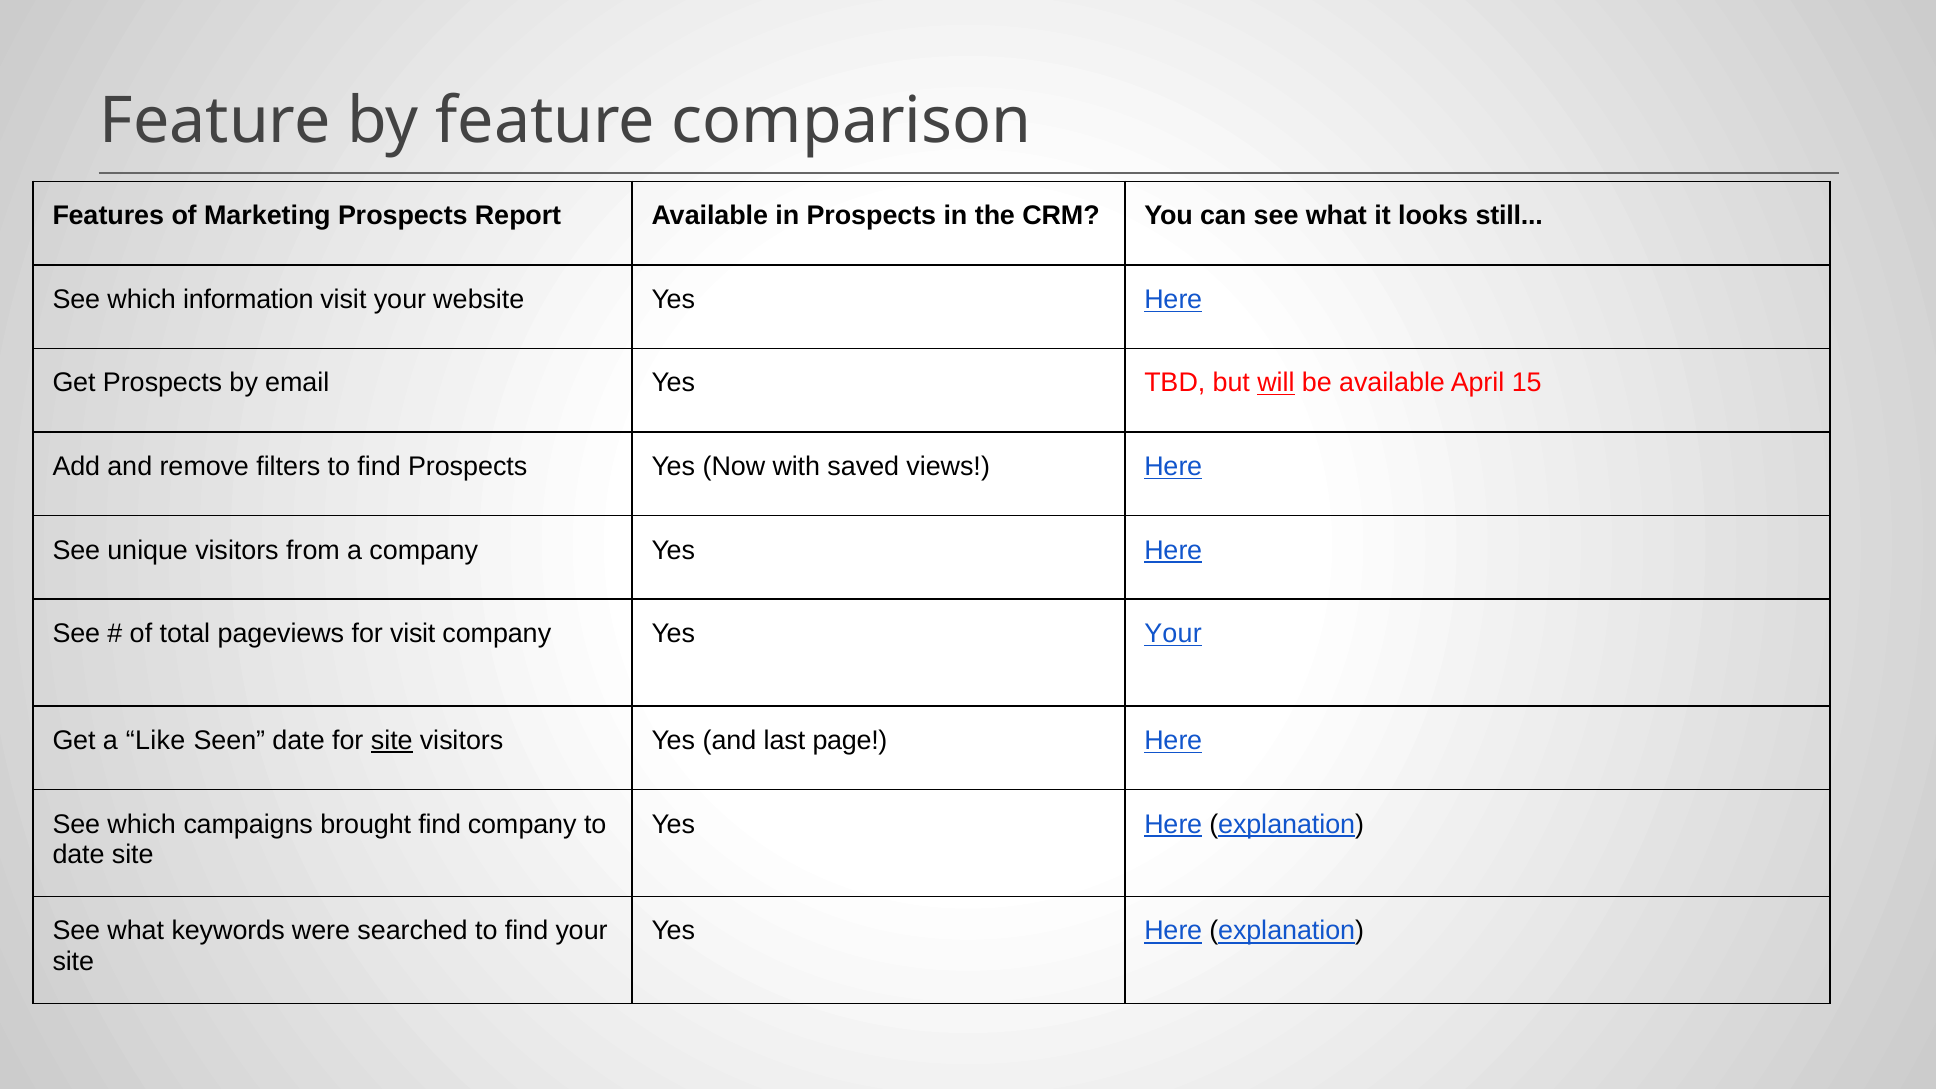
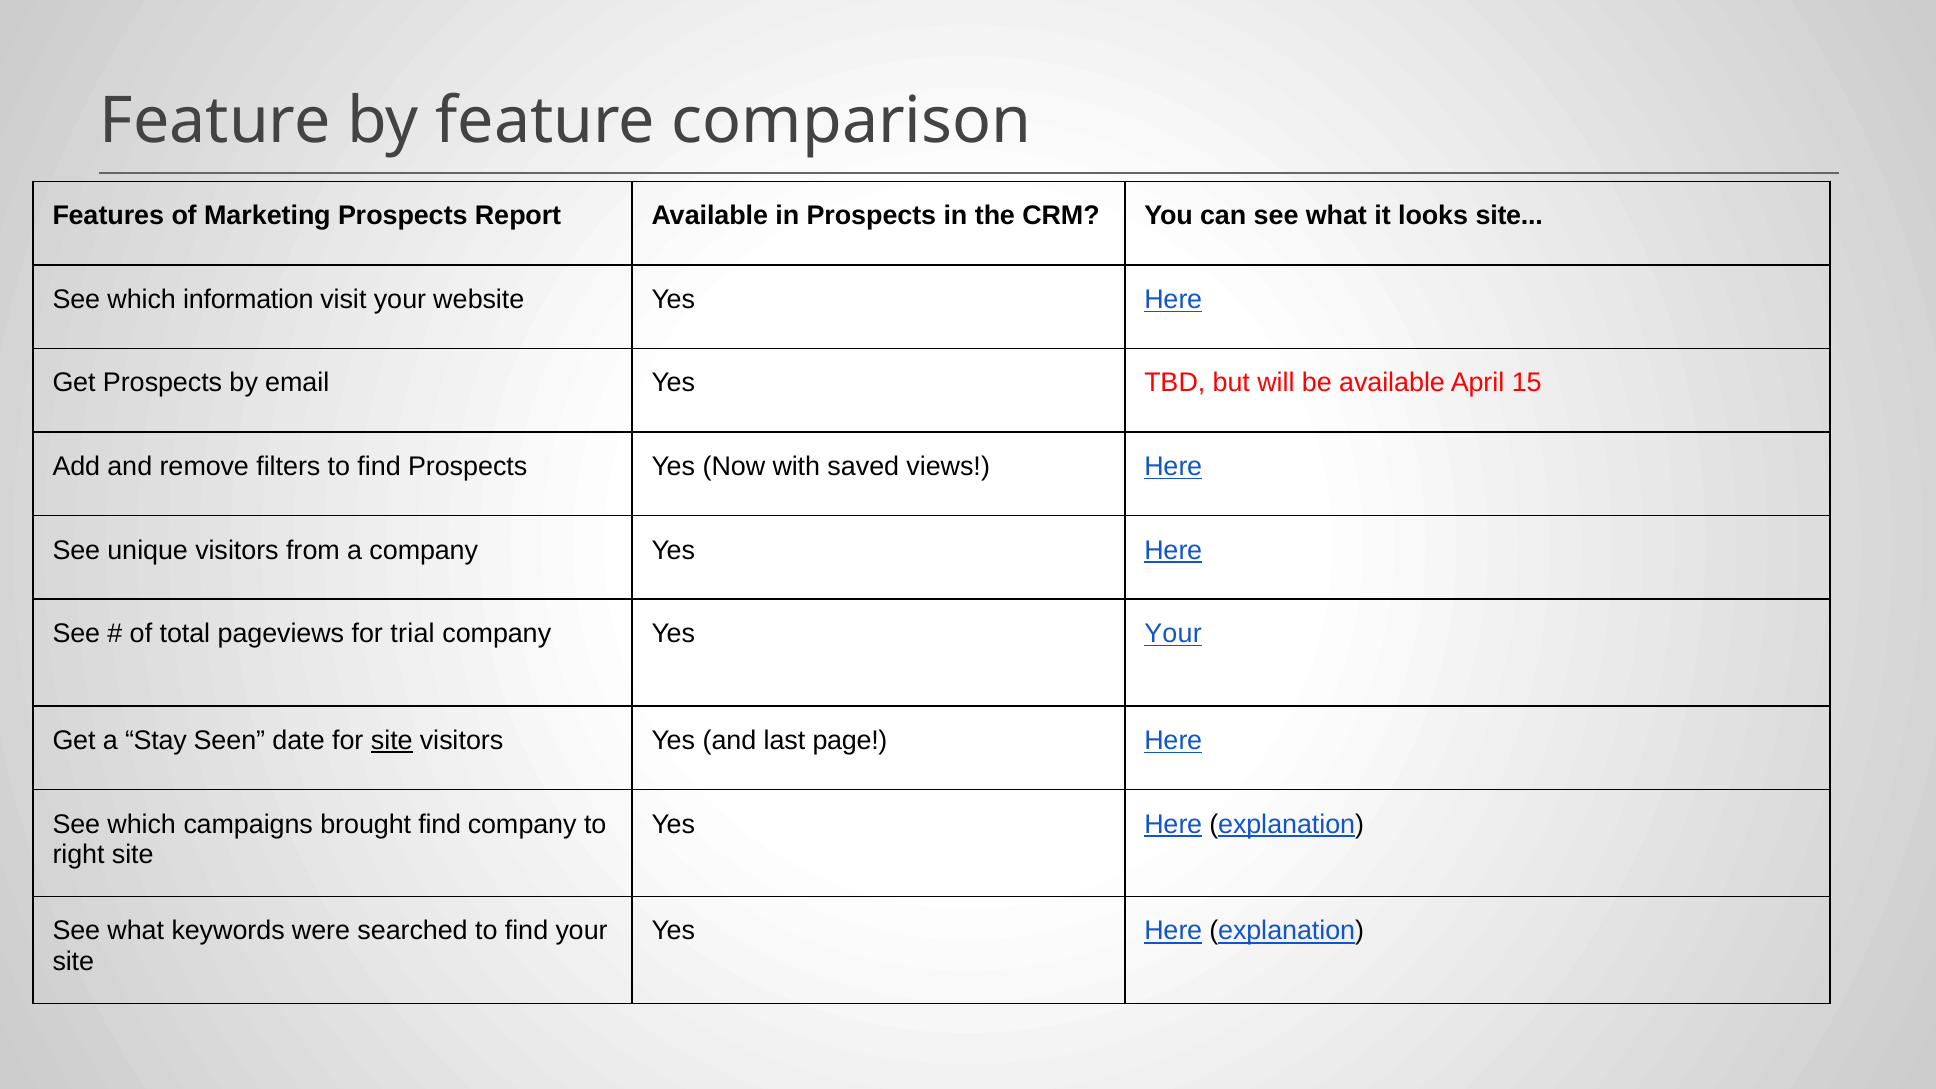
looks still: still -> site
will underline: present -> none
for visit: visit -> trial
Like: Like -> Stay
date at (79, 854): date -> right
